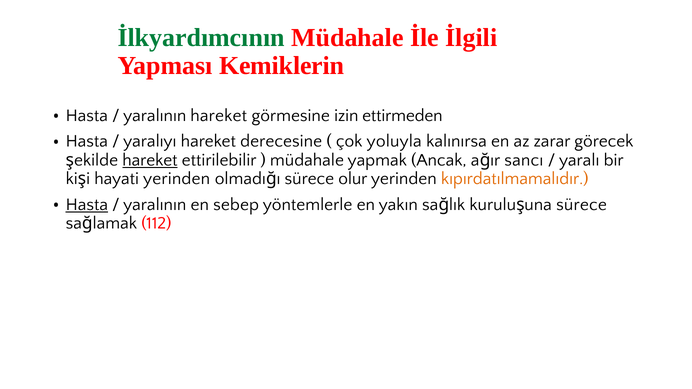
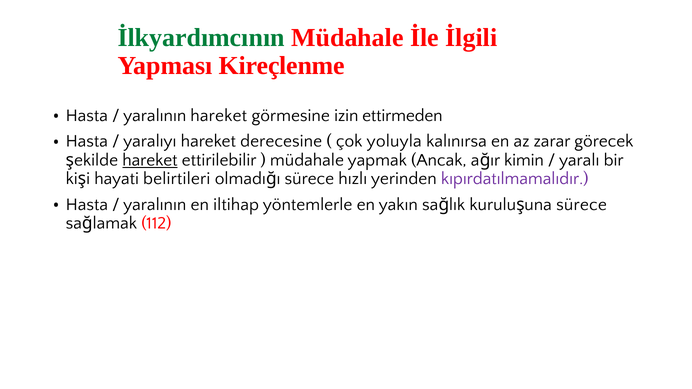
Kemiklerin: Kemiklerin -> Kireçlenme
sancı: sancı -> kimin
hayati yerinden: yerinden -> belirtileri
olur: olur -> hızlı
kıpırdatılmamalıdır colour: orange -> purple
Hasta at (87, 205) underline: present -> none
sebep: sebep -> iltihap
